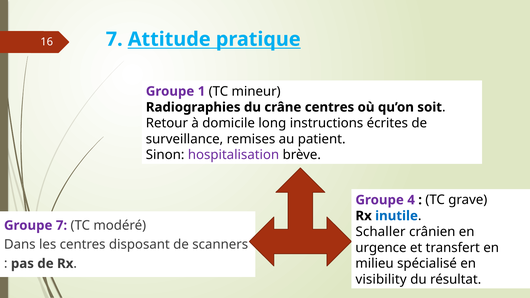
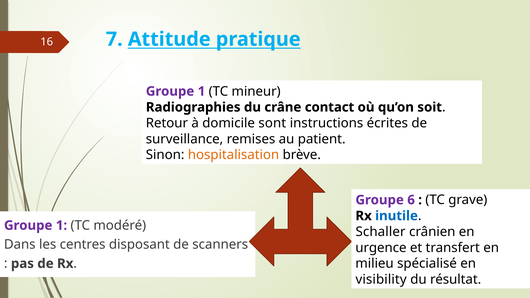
crâne centres: centres -> contact
long: long -> sont
hospitalisation colour: purple -> orange
4: 4 -> 6
7 at (62, 226): 7 -> 1
